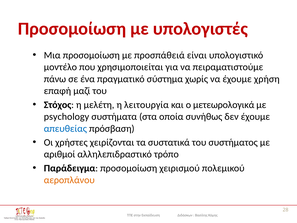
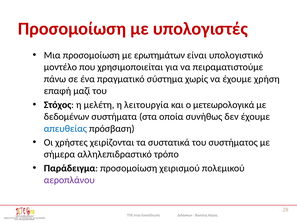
προσπάθειά: προσπάθειά -> ερωτημάτων
psychology: psychology -> δεδομένων
αριθμοί: αριθμοί -> σήμερα
αεροπλάνου colour: orange -> purple
